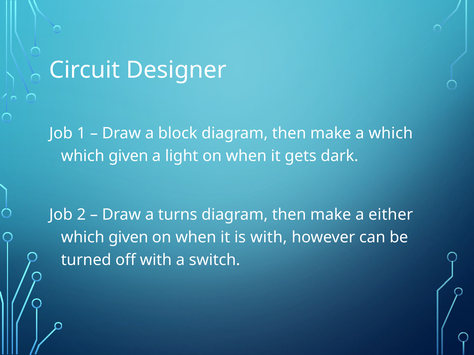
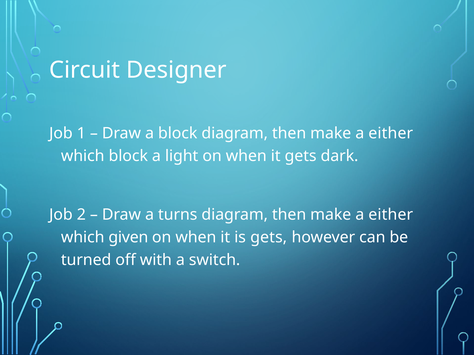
which at (391, 133): which -> either
given at (128, 156): given -> block
is with: with -> gets
